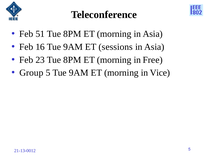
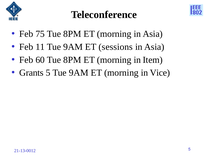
51: 51 -> 75
16: 16 -> 11
23: 23 -> 60
Free: Free -> Item
Group: Group -> Grants
